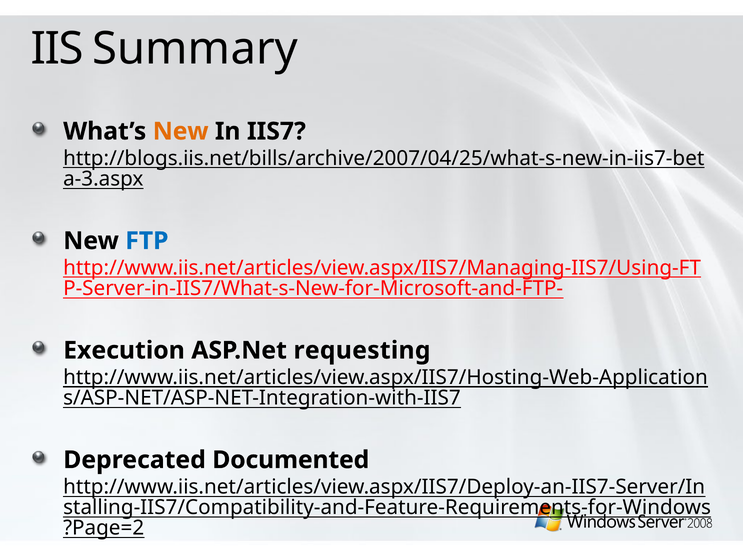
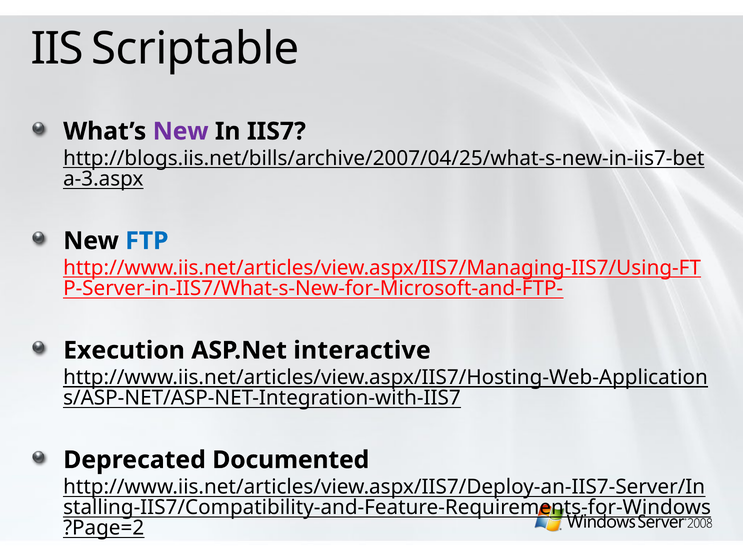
Summary: Summary -> Scriptable
New at (181, 131) colour: orange -> purple
requesting: requesting -> interactive
